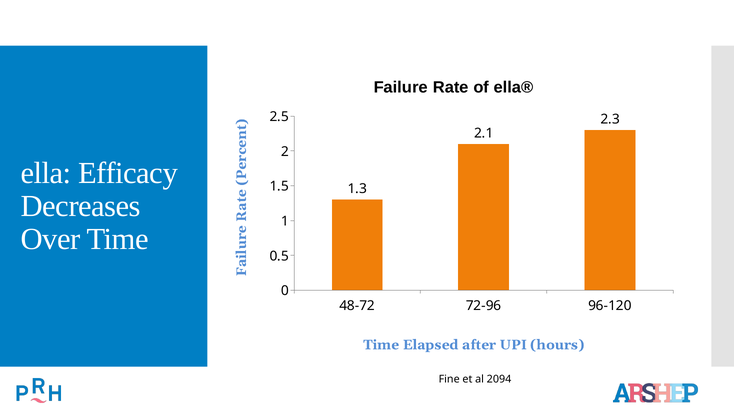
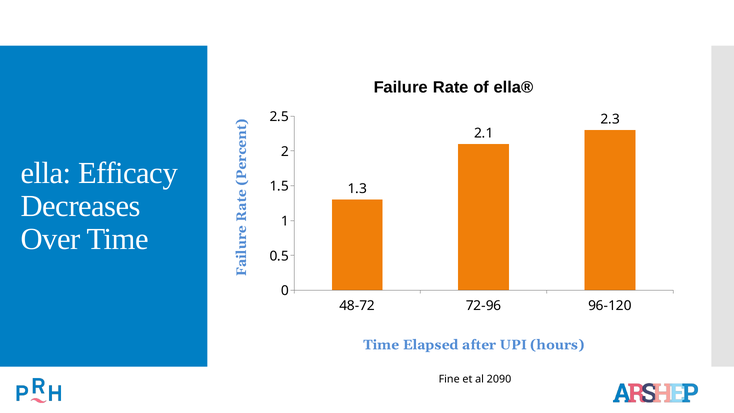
2094: 2094 -> 2090
